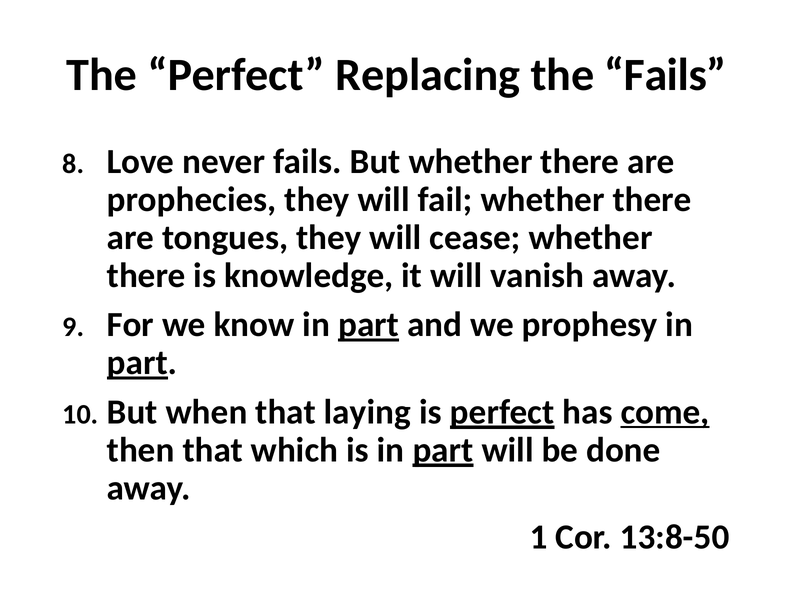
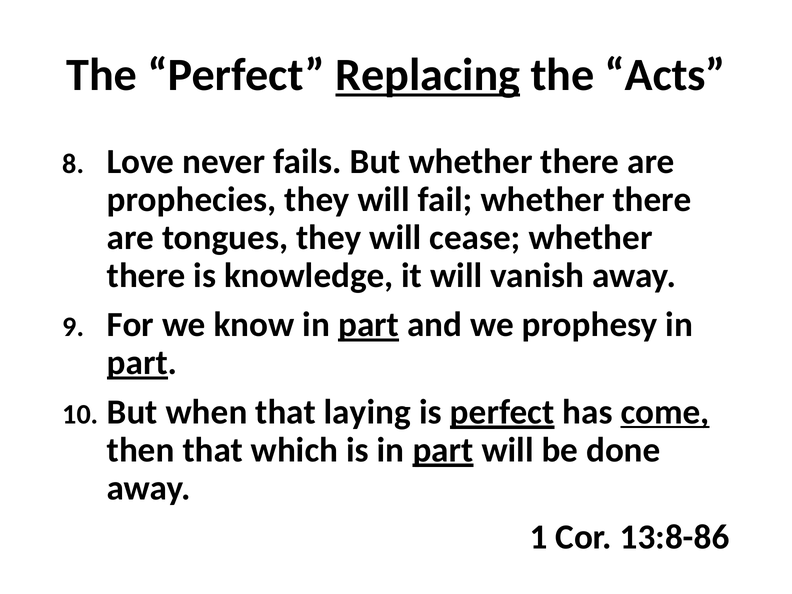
Replacing underline: none -> present
the Fails: Fails -> Acts
13:8-50: 13:8-50 -> 13:8-86
